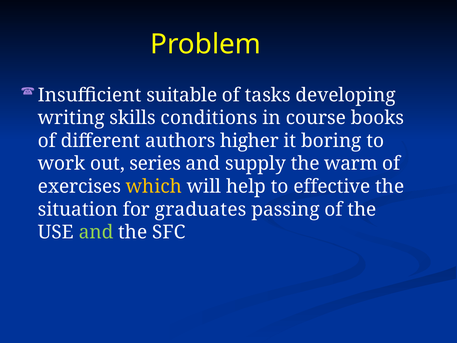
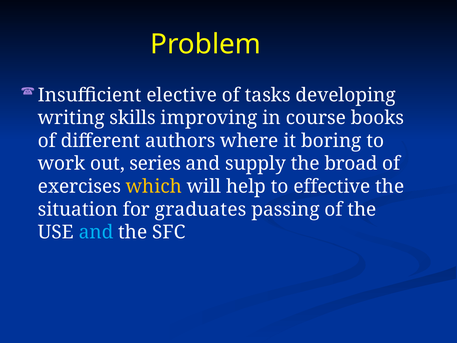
suitable: suitable -> elective
conditions: conditions -> improving
higher: higher -> where
warm: warm -> broad
and at (96, 232) colour: light green -> light blue
